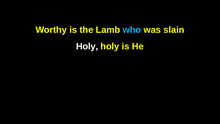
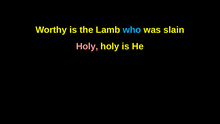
Holy at (87, 46) colour: white -> pink
